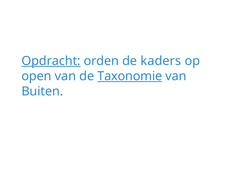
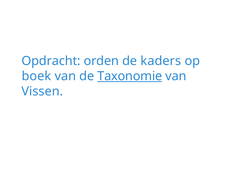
Opdracht underline: present -> none
open: open -> boek
Buiten: Buiten -> Vissen
